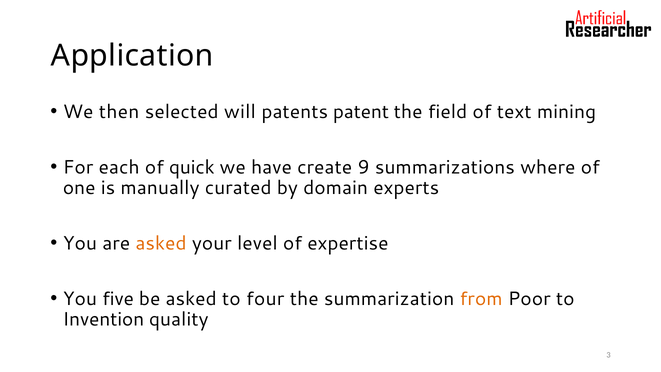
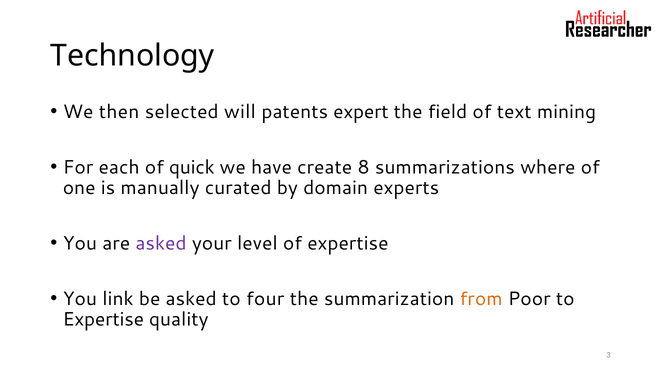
Application: Application -> Technology
patent: patent -> expert
9: 9 -> 8
asked at (161, 243) colour: orange -> purple
five: five -> link
Invention at (103, 319): Invention -> Expertise
